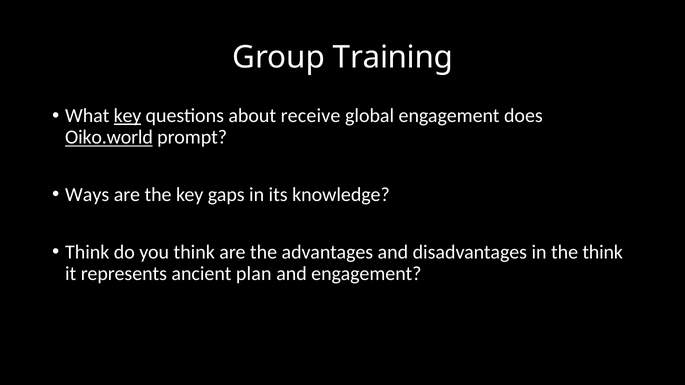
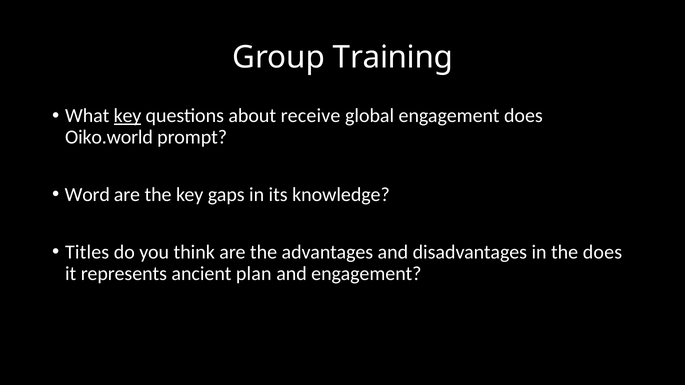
Oiko.world underline: present -> none
Ways: Ways -> Word
Think at (87, 252): Think -> Titles
the think: think -> does
